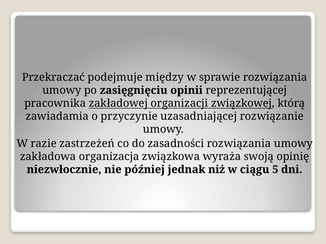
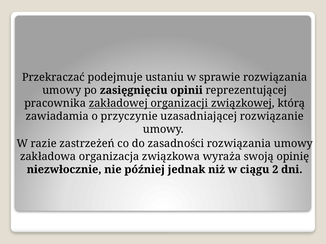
między: między -> ustaniu
5: 5 -> 2
